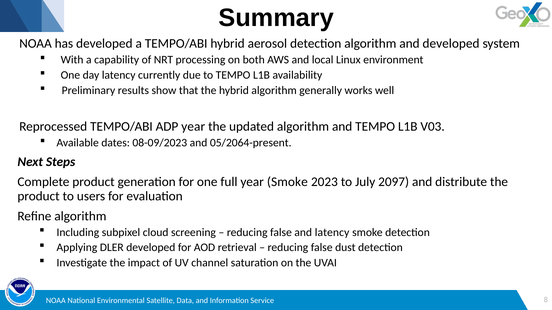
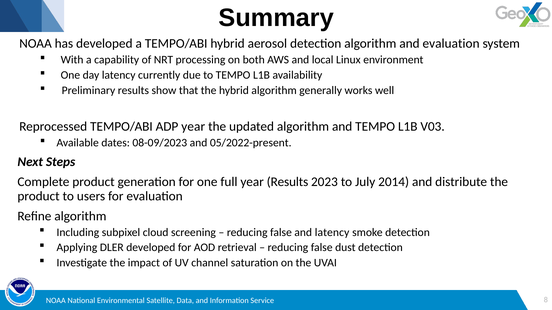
and developed: developed -> evaluation
05/2064-present: 05/2064-present -> 05/2022-present
year Smoke: Smoke -> Results
2097: 2097 -> 2014
